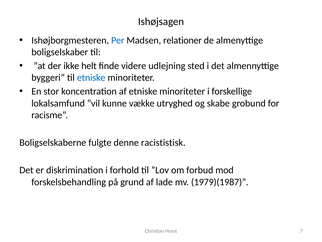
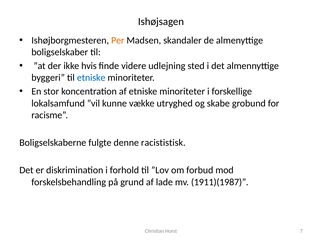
Per colour: blue -> orange
relationer: relationer -> skandaler
helt: helt -> hvis
1979)(1987: 1979)(1987 -> 1911)(1987
